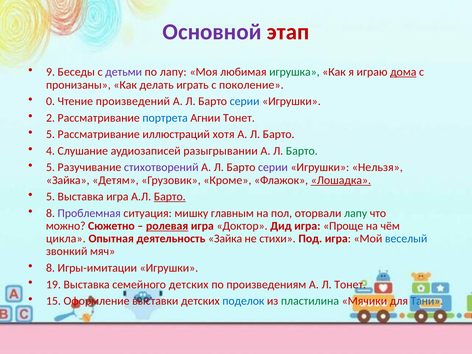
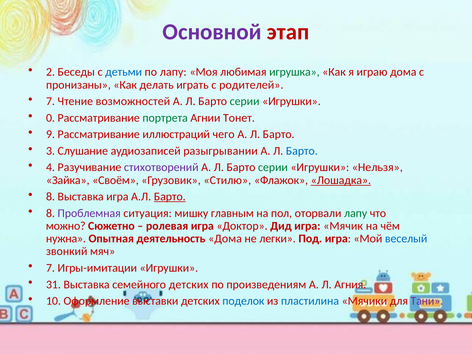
9: 9 -> 2
детьми colour: purple -> blue
дома at (403, 72) underline: present -> none
поколение: поколение -> родителей
0 at (51, 101): 0 -> 7
произведений: произведений -> возможностей
серии at (245, 101) colour: blue -> green
2: 2 -> 0
портрета colour: blue -> green
5 at (51, 134): 5 -> 9
хотя: хотя -> чего
4: 4 -> 3
Барто at (302, 151) colour: green -> blue
5 at (51, 167): 5 -> 4
серии at (273, 167) colour: purple -> green
Детям: Детям -> Своём
Кроме: Кроме -> Стилю
5 at (51, 197): 5 -> 8
ролевая underline: present -> none
Проще: Проще -> Мячик
цикла: цикла -> нужна
деятельность Зайка: Зайка -> Дома
стихи: стихи -> легки
8 at (51, 268): 8 -> 7
19: 19 -> 31
Л Тонет: Тонет -> Агния
15: 15 -> 10
пластилина colour: green -> blue
Тани colour: blue -> purple
